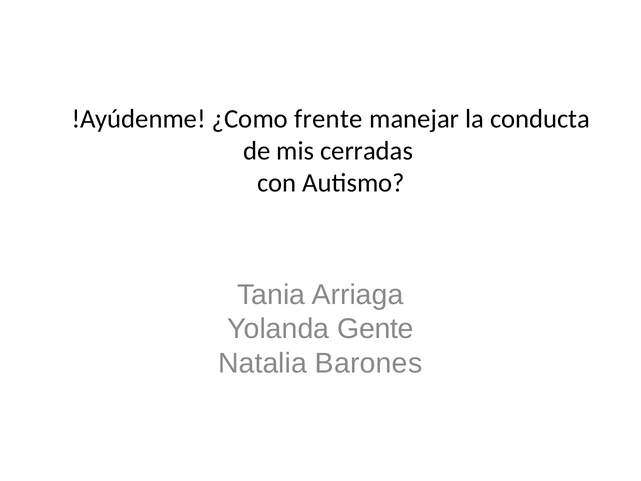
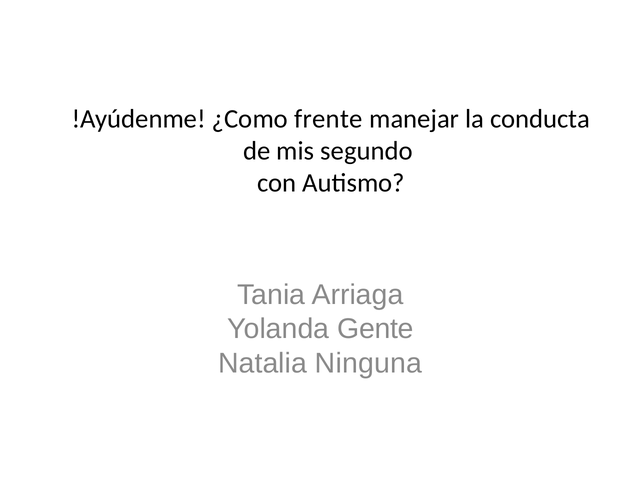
cerradas: cerradas -> segundo
Barones: Barones -> Ninguna
